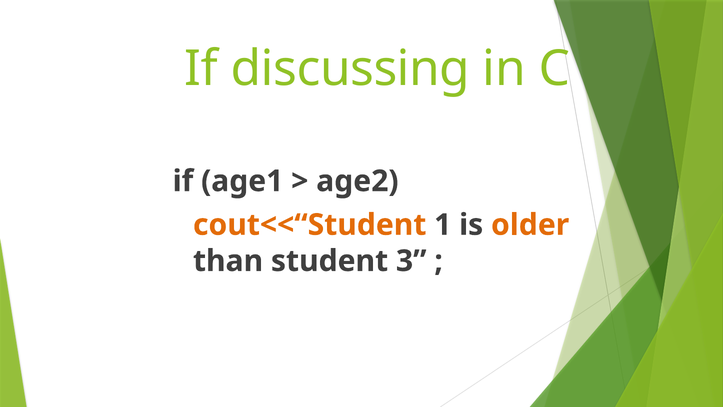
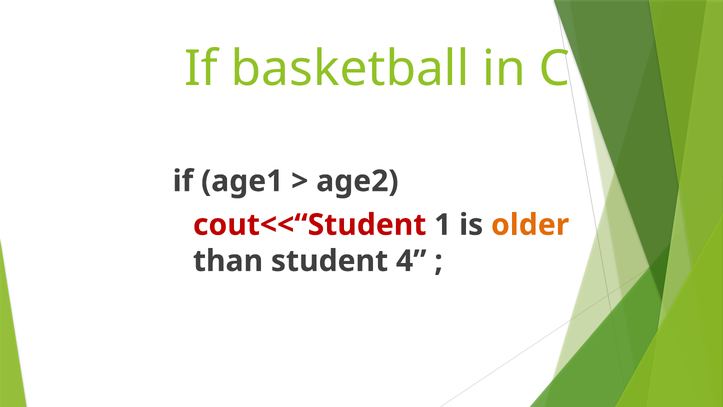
discussing: discussing -> basketball
cout<<“Student colour: orange -> red
3: 3 -> 4
